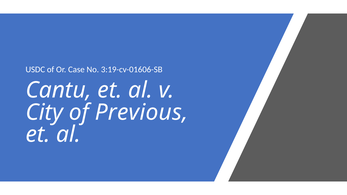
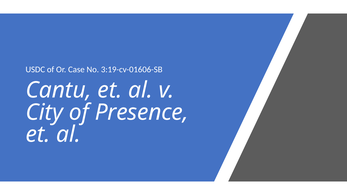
Previous: Previous -> Presence
